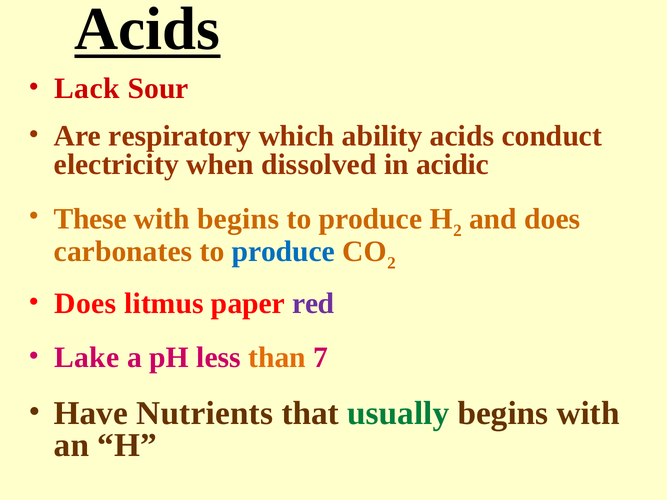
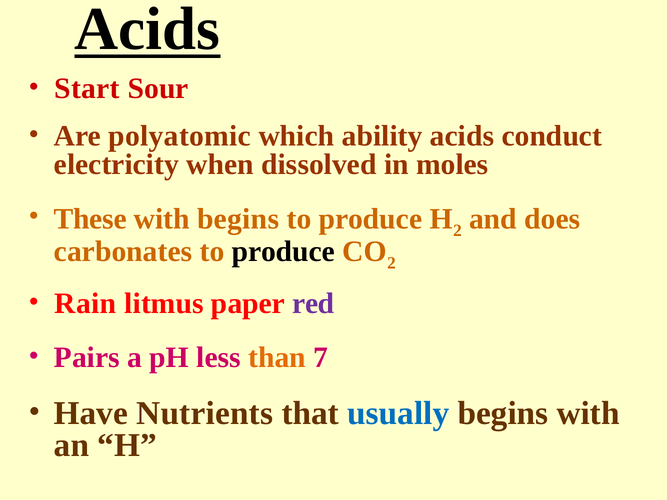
Lack: Lack -> Start
respiratory: respiratory -> polyatomic
acidic: acidic -> moles
produce at (283, 251) colour: blue -> black
Does at (85, 304): Does -> Rain
Lake: Lake -> Pairs
usually colour: green -> blue
